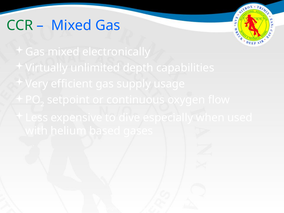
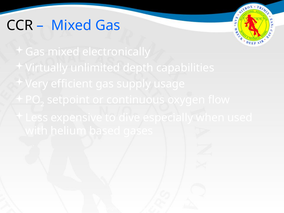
CCR colour: green -> black
